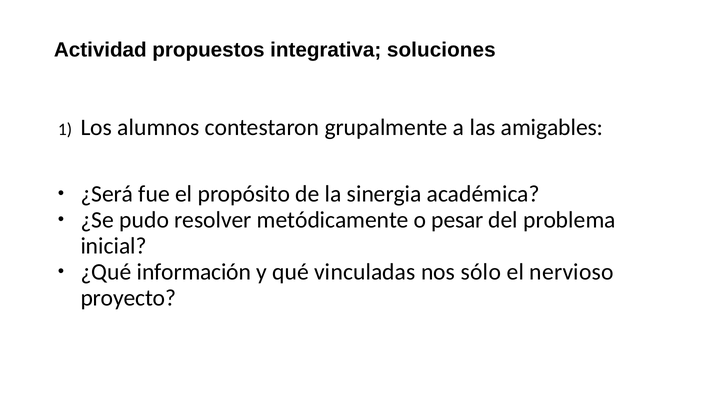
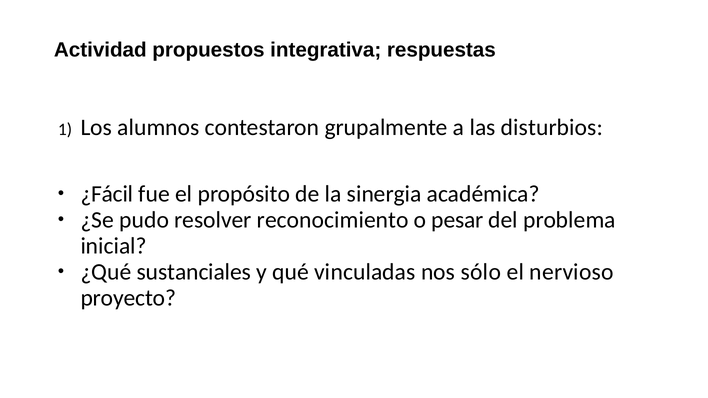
soluciones: soluciones -> respuestas
amigables: amigables -> disturbios
¿Será: ¿Será -> ¿Fácil
metódicamente: metódicamente -> reconocimiento
información: información -> sustanciales
